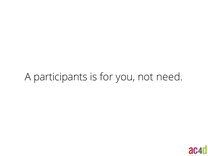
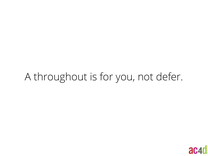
participants: participants -> throughout
need: need -> defer
